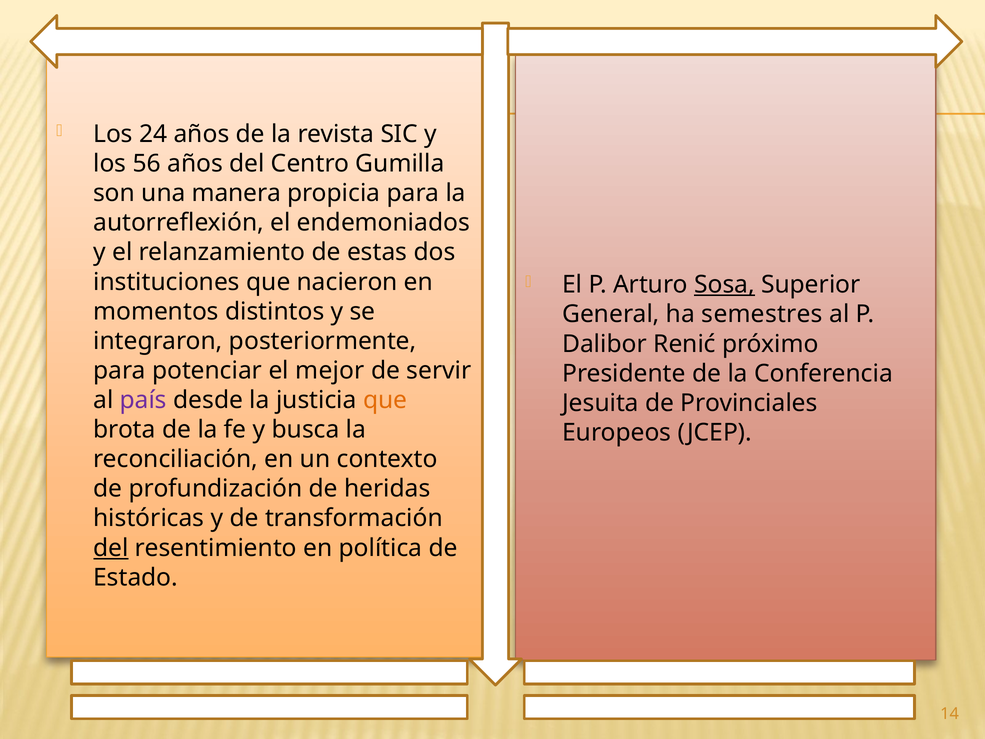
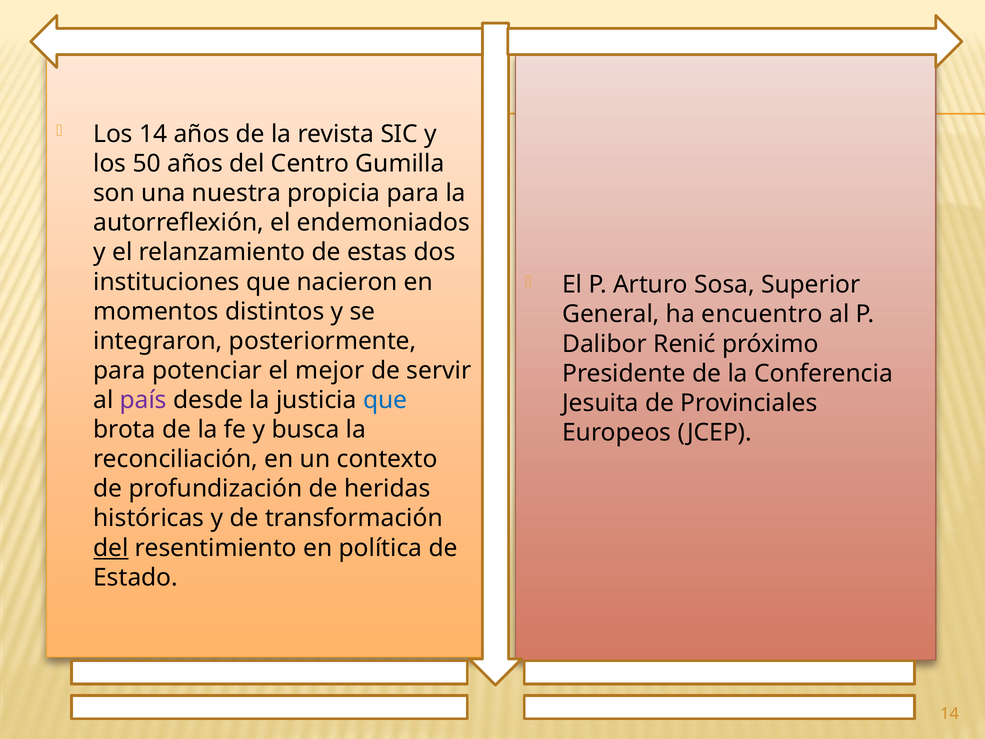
Los 24: 24 -> 14
56: 56 -> 50
manera: manera -> nuestra
Sosa underline: present -> none
semestres: semestres -> encuentro
que at (385, 400) colour: orange -> blue
